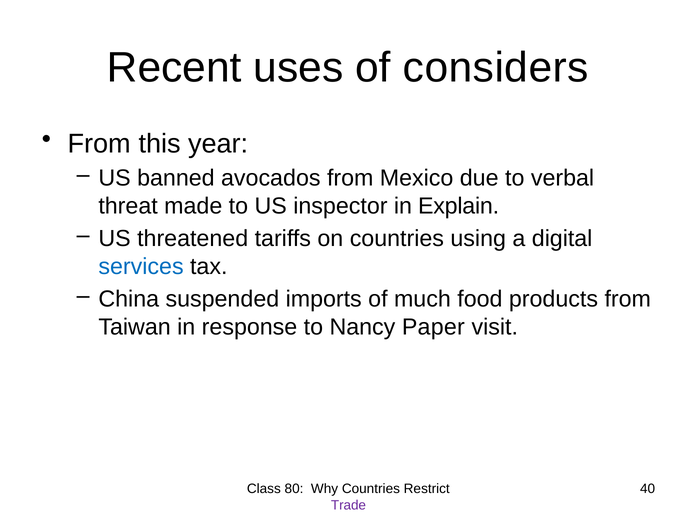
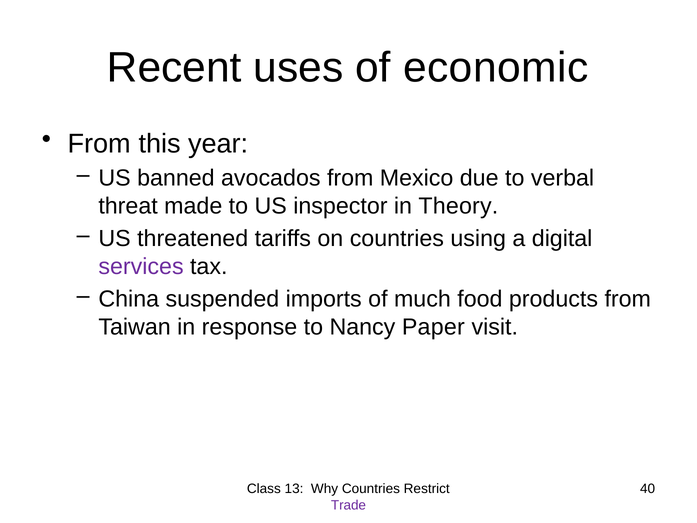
considers: considers -> economic
Explain: Explain -> Theory
services colour: blue -> purple
80: 80 -> 13
